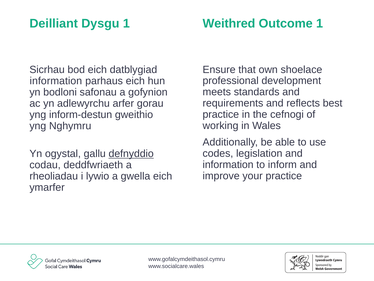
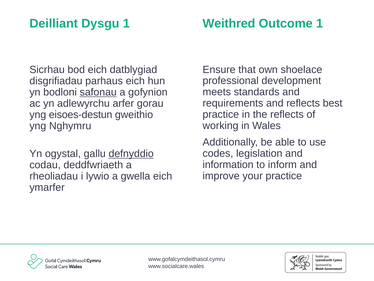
information at (56, 81): information -> disgrifiadau
safonau underline: none -> present
the cefnogi: cefnogi -> reflects
inform-destun: inform-destun -> eisoes-destun
